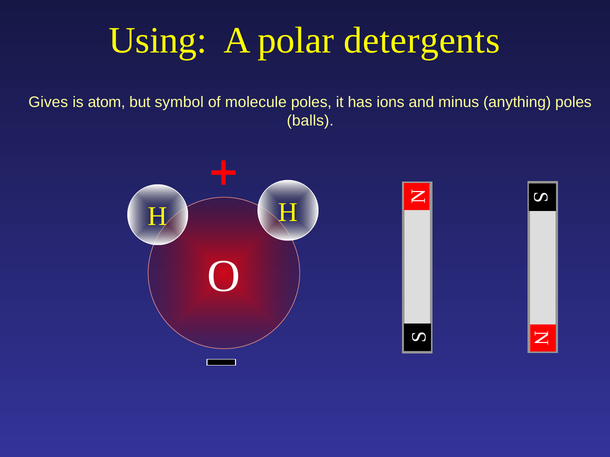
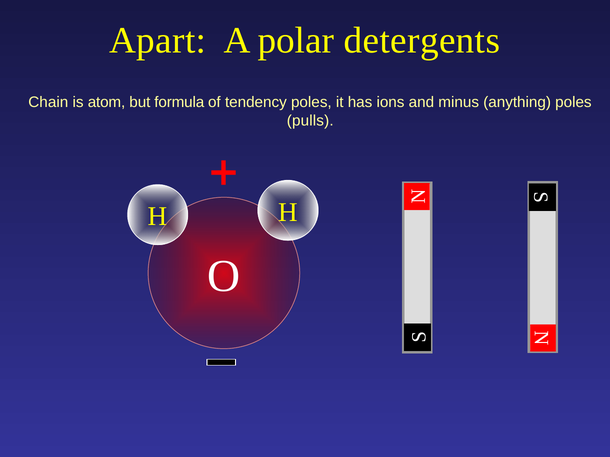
Using: Using -> Apart
Gives: Gives -> Chain
symbol: symbol -> formula
molecule: molecule -> tendency
balls: balls -> pulls
